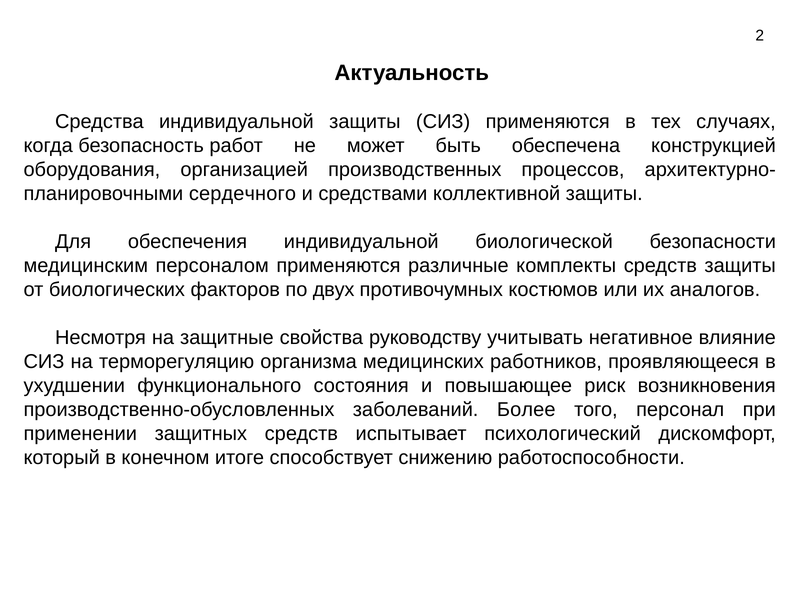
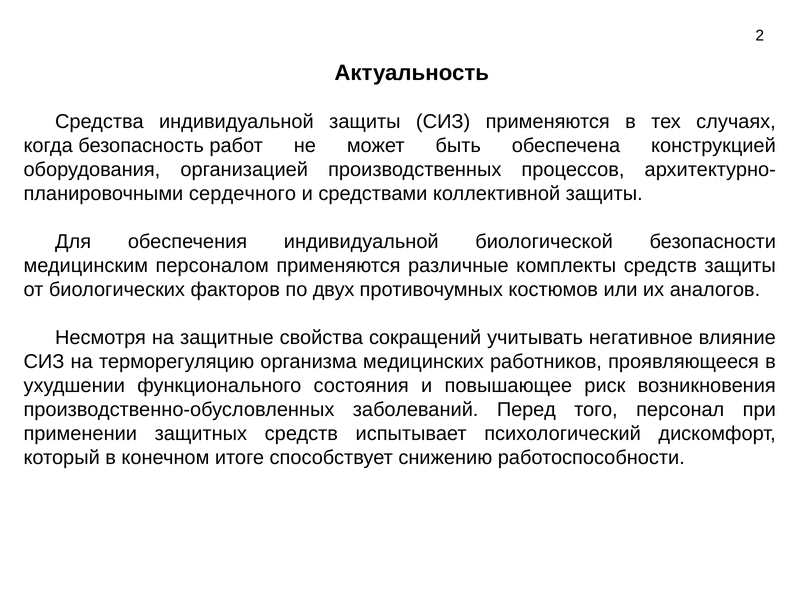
руководству: руководству -> сокращений
Более: Более -> Перед
